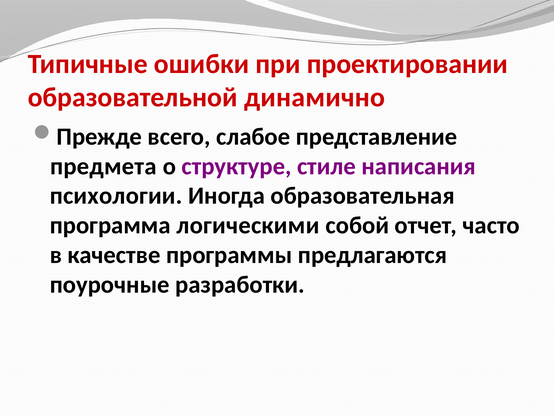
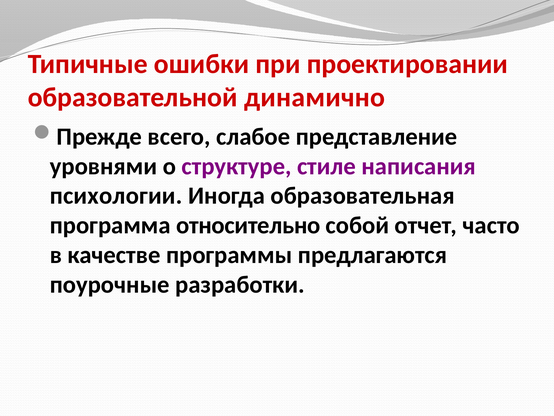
предмета: предмета -> уровнями
логическими: логическими -> относительно
